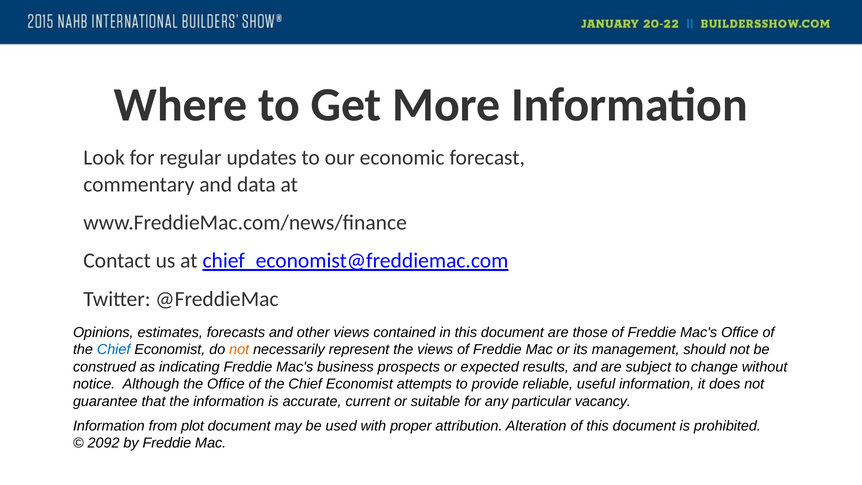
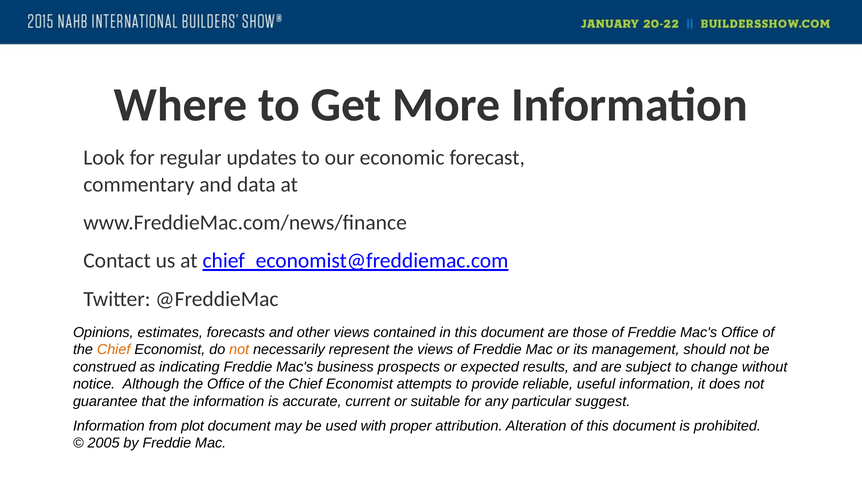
Chief at (114, 350) colour: blue -> orange
vacancy: vacancy -> suggest
2092: 2092 -> 2005
